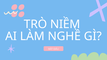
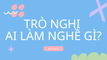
NIỀM: NIỀM -> NGHI
